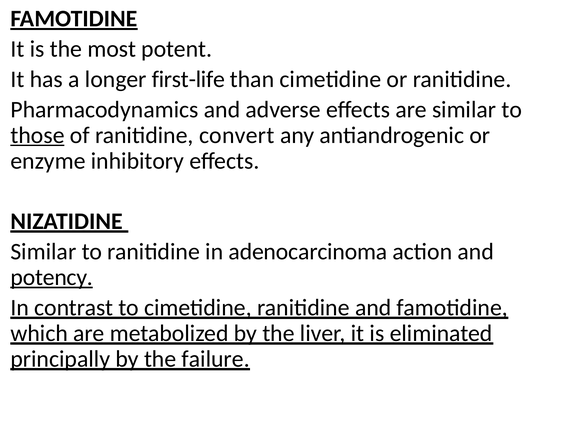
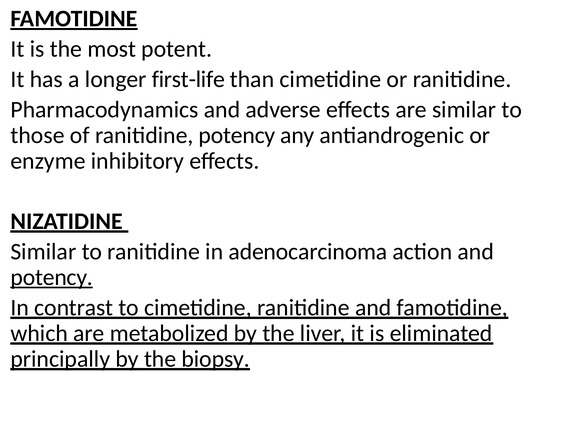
those underline: present -> none
ranitidine convert: convert -> potency
failure: failure -> biopsy
